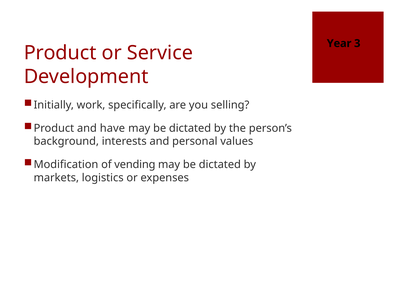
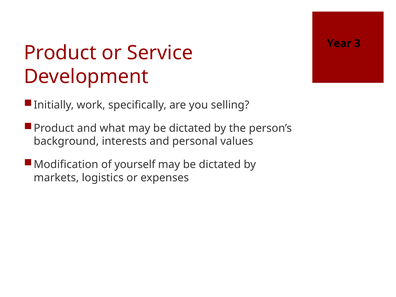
have: have -> what
vending: vending -> yourself
